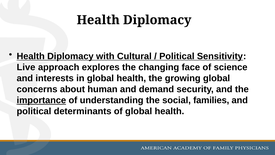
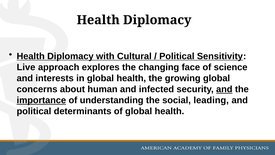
demand: demand -> infected
and at (224, 89) underline: none -> present
families: families -> leading
